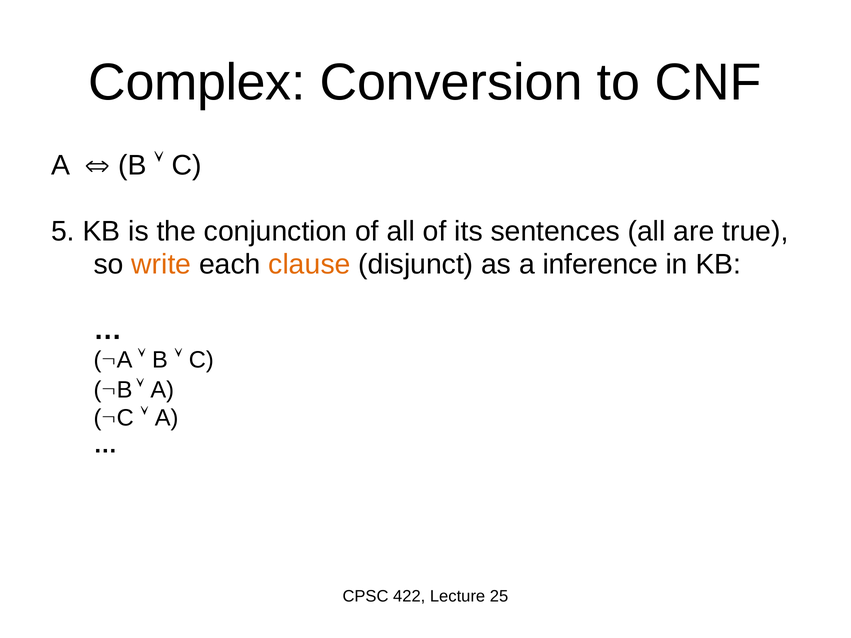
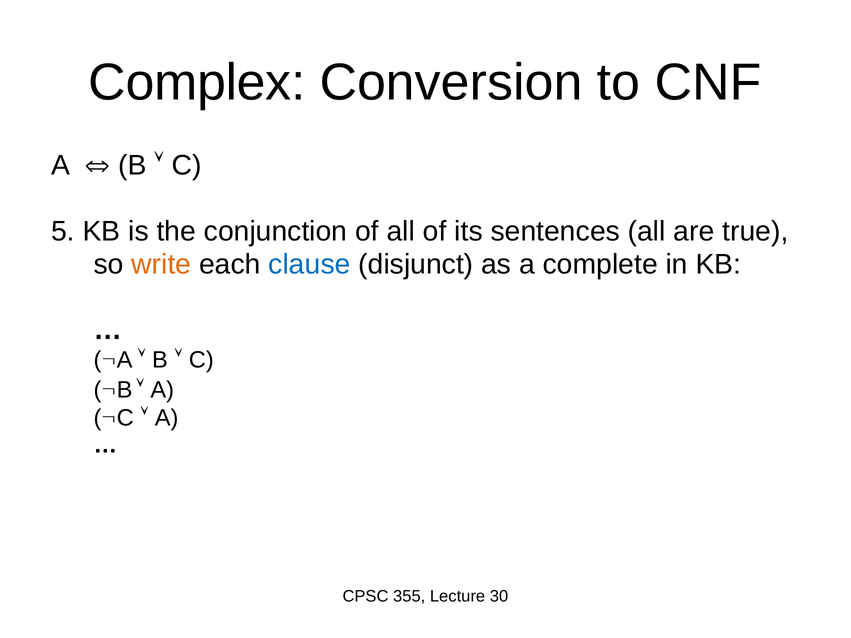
clause colour: orange -> blue
inference: inference -> complete
422: 422 -> 355
25: 25 -> 30
